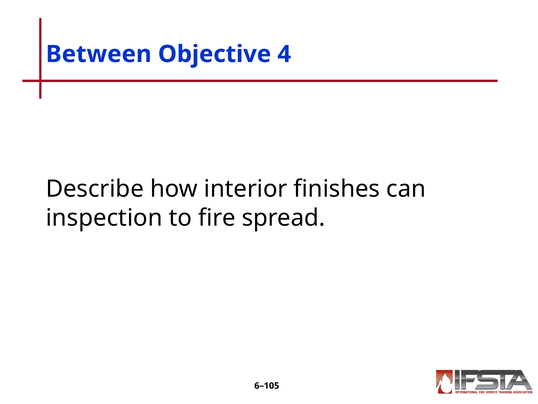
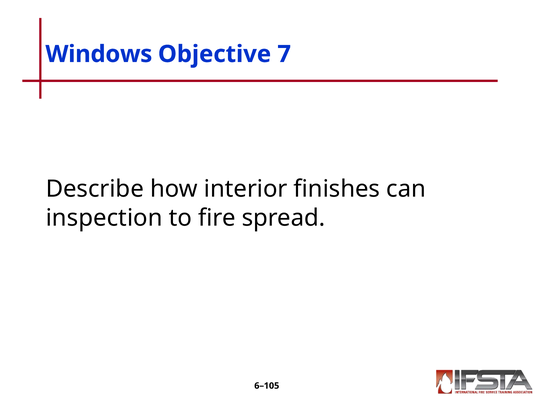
Between: Between -> Windows
4: 4 -> 7
